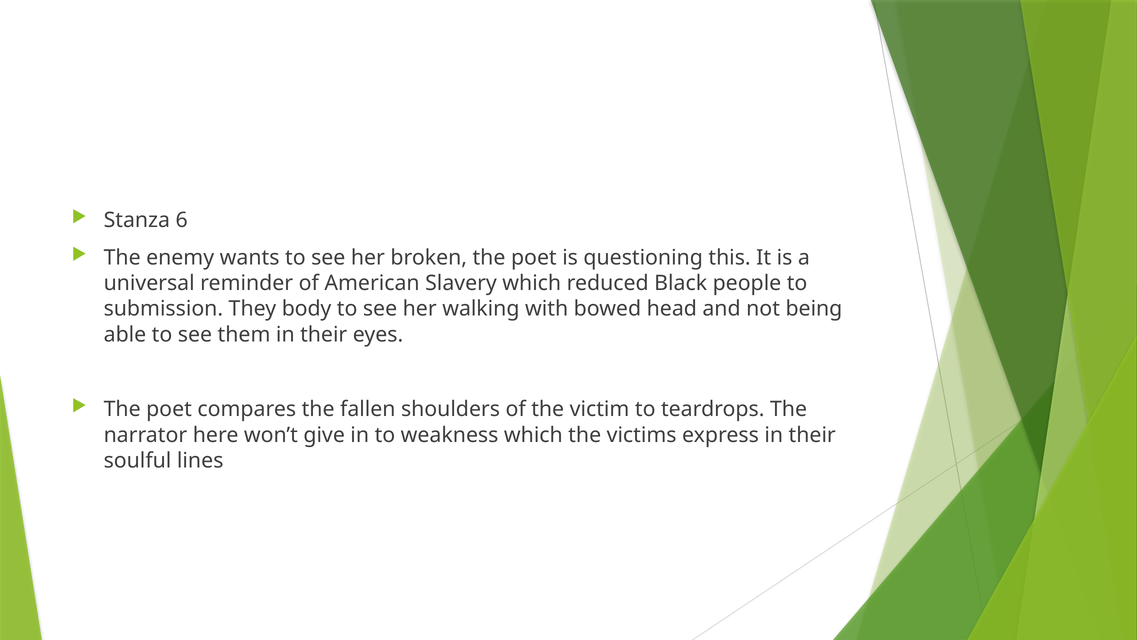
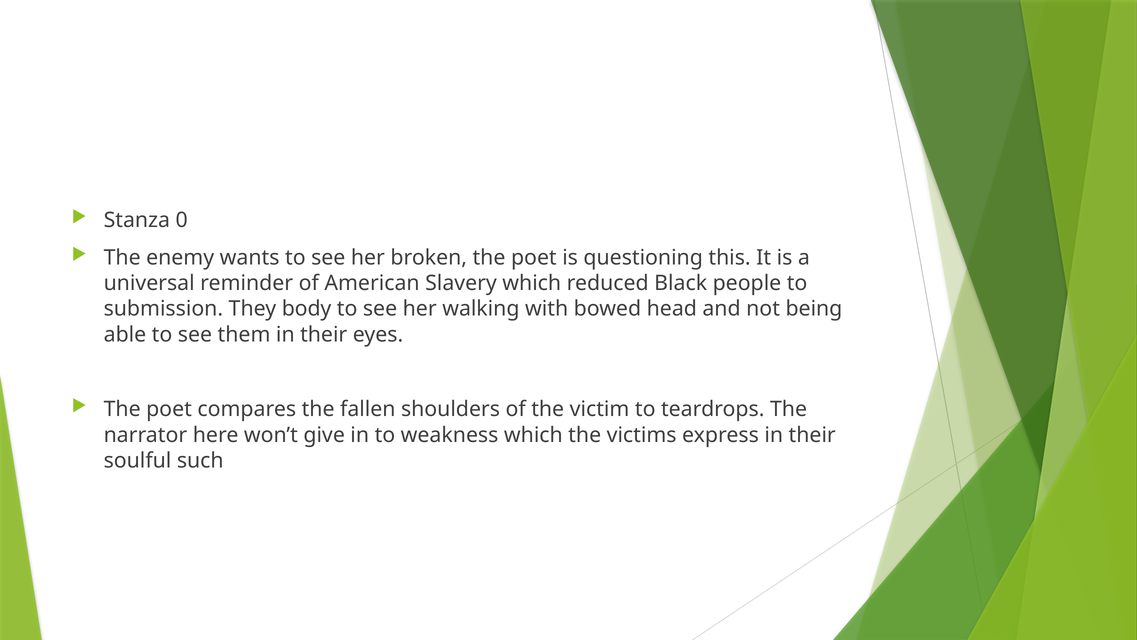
6: 6 -> 0
lines: lines -> such
